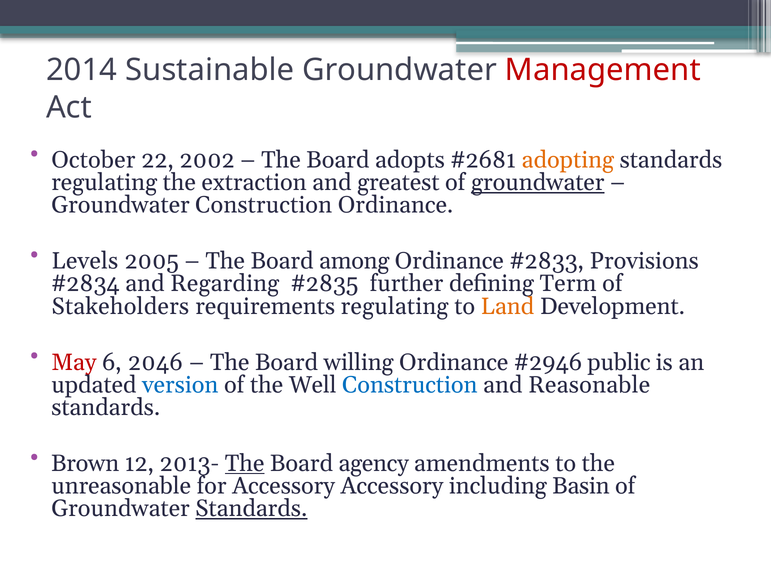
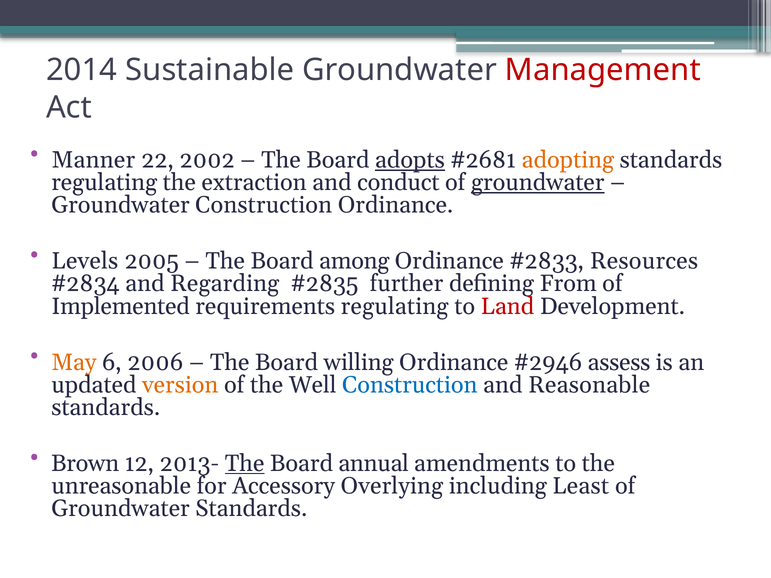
October: October -> Manner
adopts underline: none -> present
greatest: greatest -> conduct
Provisions: Provisions -> Resources
Term: Term -> From
Stakeholders: Stakeholders -> Implemented
Land colour: orange -> red
May colour: red -> orange
2046: 2046 -> 2006
public: public -> assess
version colour: blue -> orange
agency: agency -> annual
Accessory Accessory: Accessory -> Overlying
Basin: Basin -> Least
Standards at (251, 509) underline: present -> none
